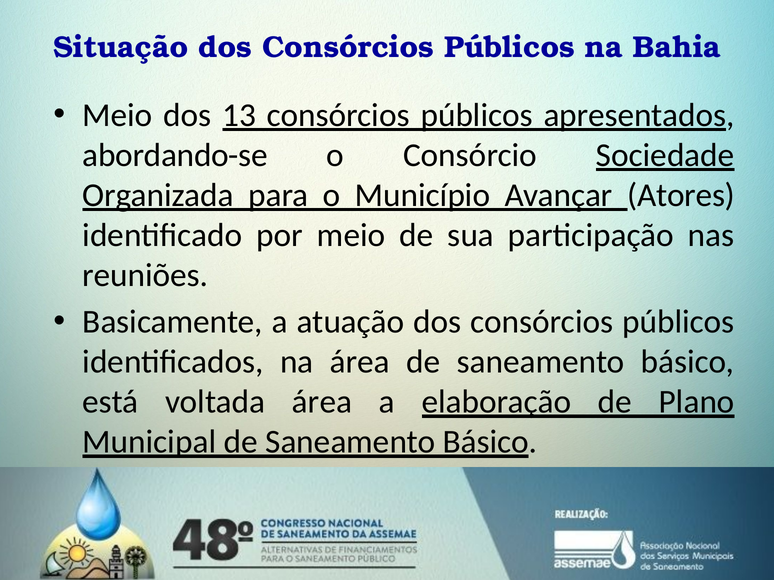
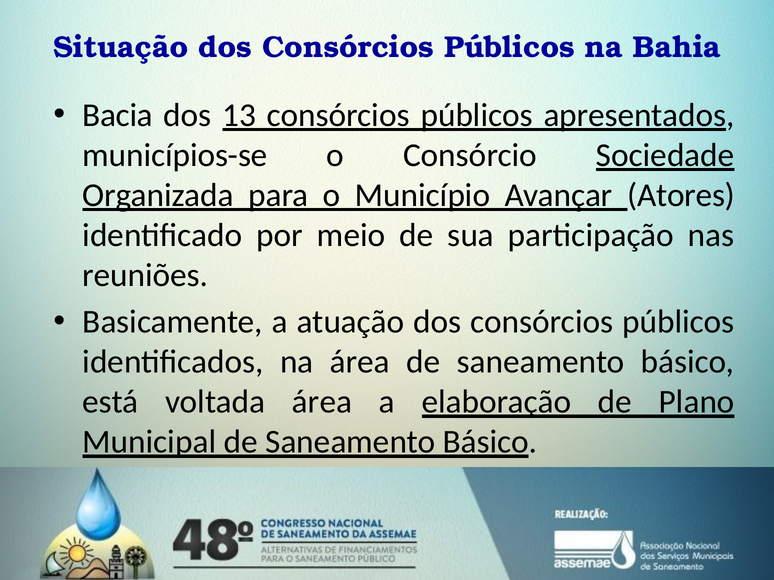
Meio at (117, 115): Meio -> Bacia
abordando-se: abordando-se -> municípios-se
